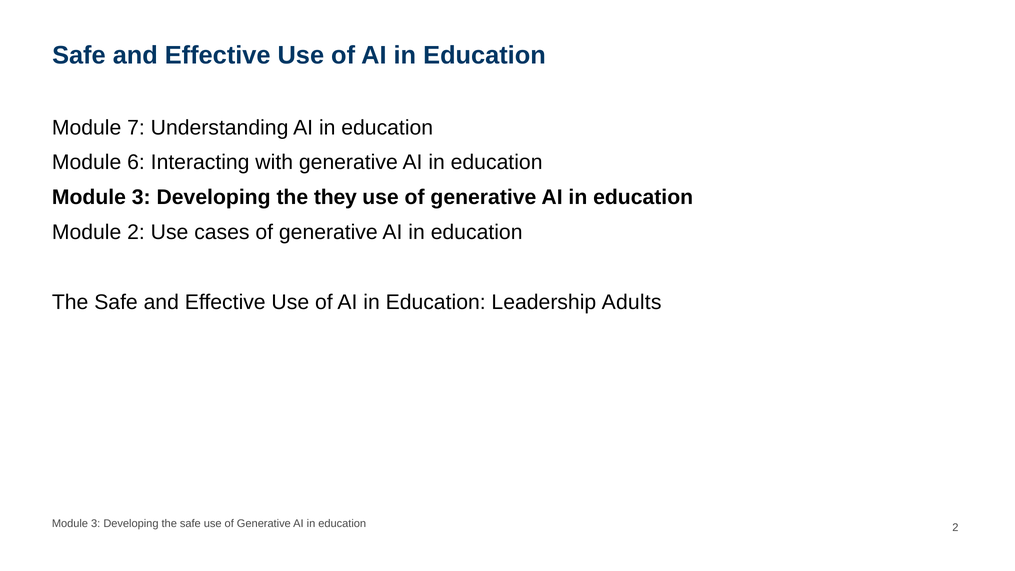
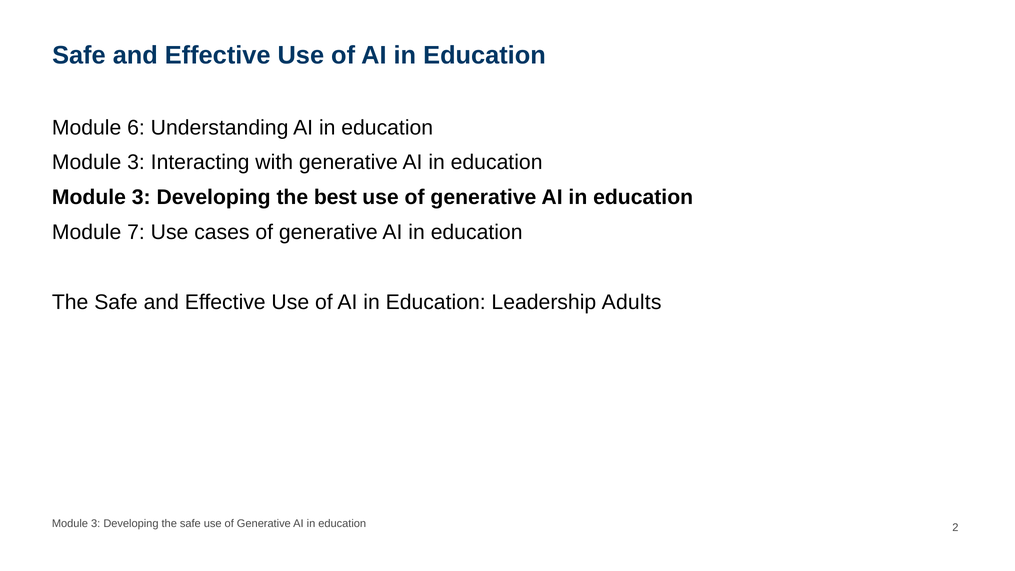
7: 7 -> 6
6 at (136, 162): 6 -> 3
they: they -> best
Module 2: 2 -> 7
